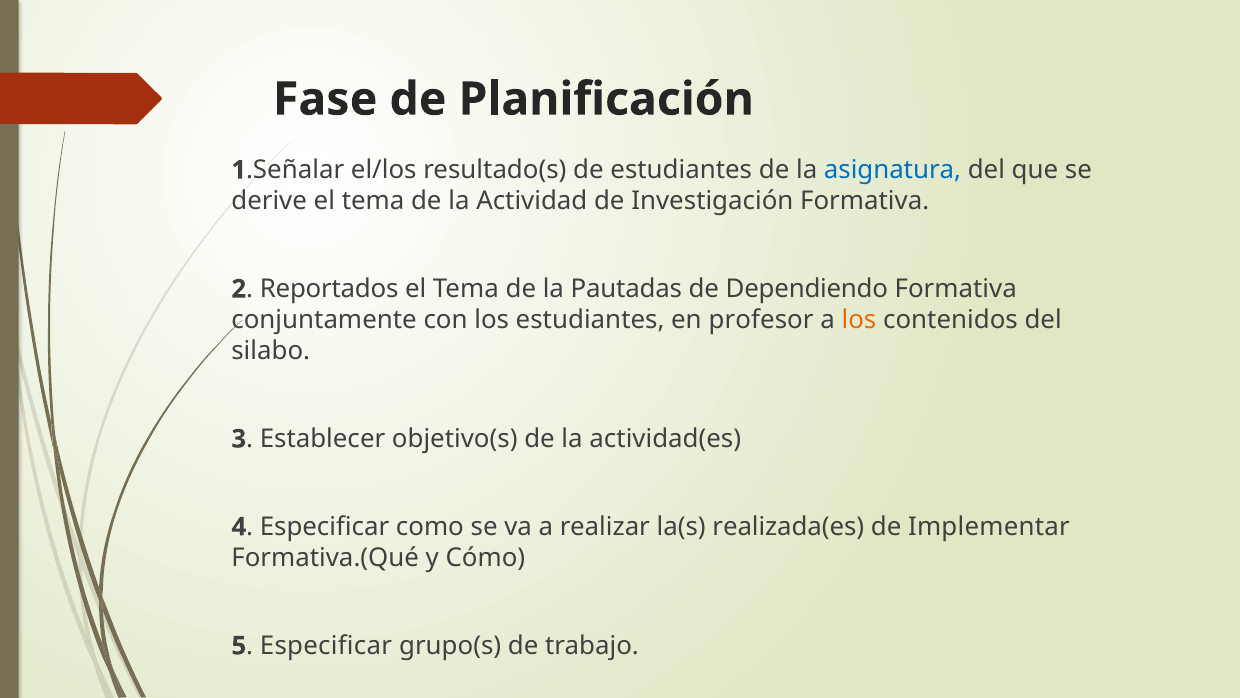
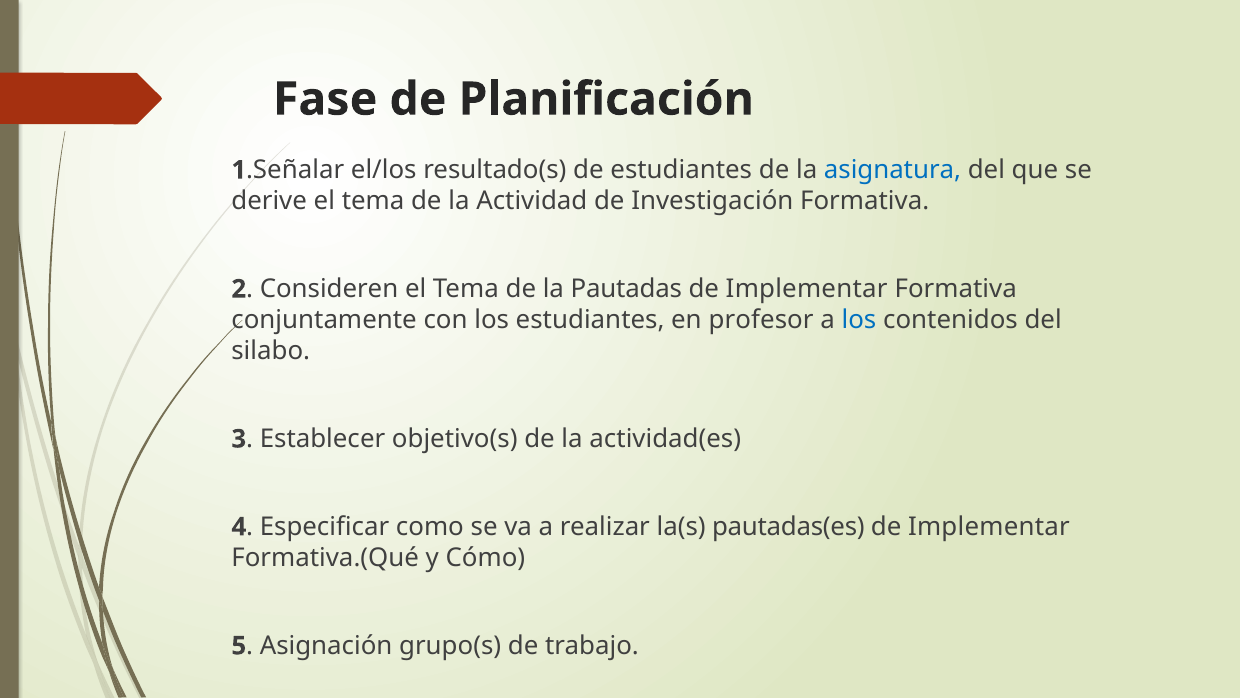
Reportados: Reportados -> Consideren
Dependiendo at (807, 289): Dependiendo -> Implementar
los at (859, 320) colour: orange -> blue
realizada(es: realizada(es -> pautadas(es
Especificar at (326, 645): Especificar -> Asignación
